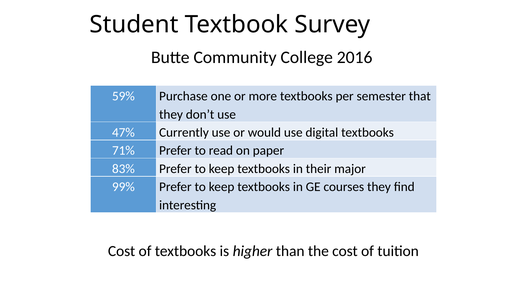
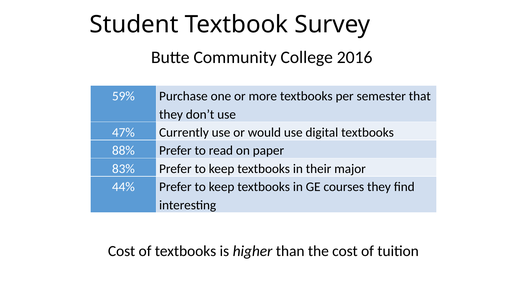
71%: 71% -> 88%
99%: 99% -> 44%
